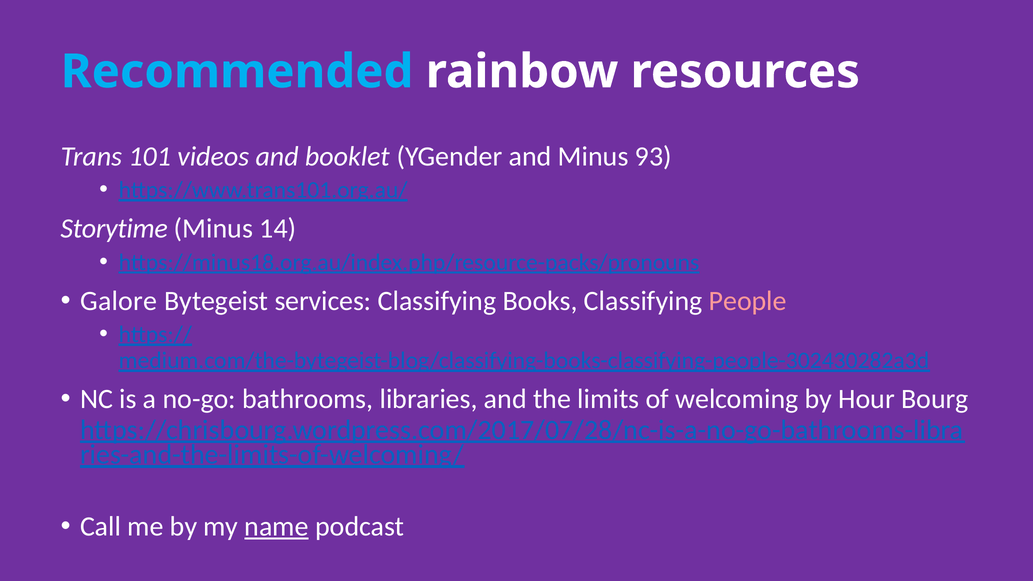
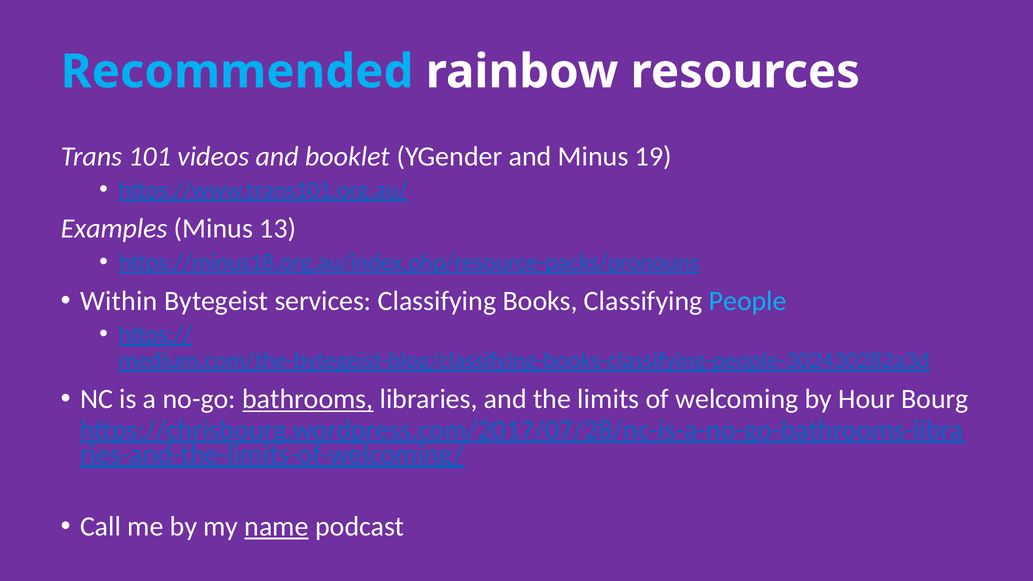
93: 93 -> 19
Storytime: Storytime -> Examples
14: 14 -> 13
Galore: Galore -> Within
People colour: pink -> light blue
bathrooms underline: none -> present
